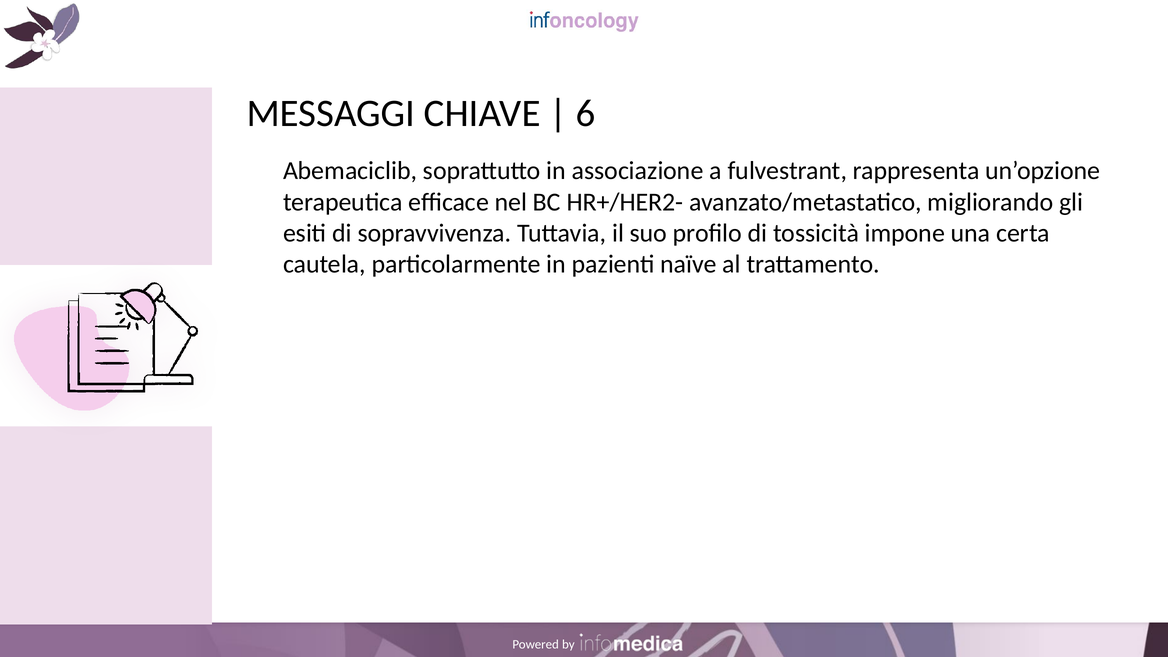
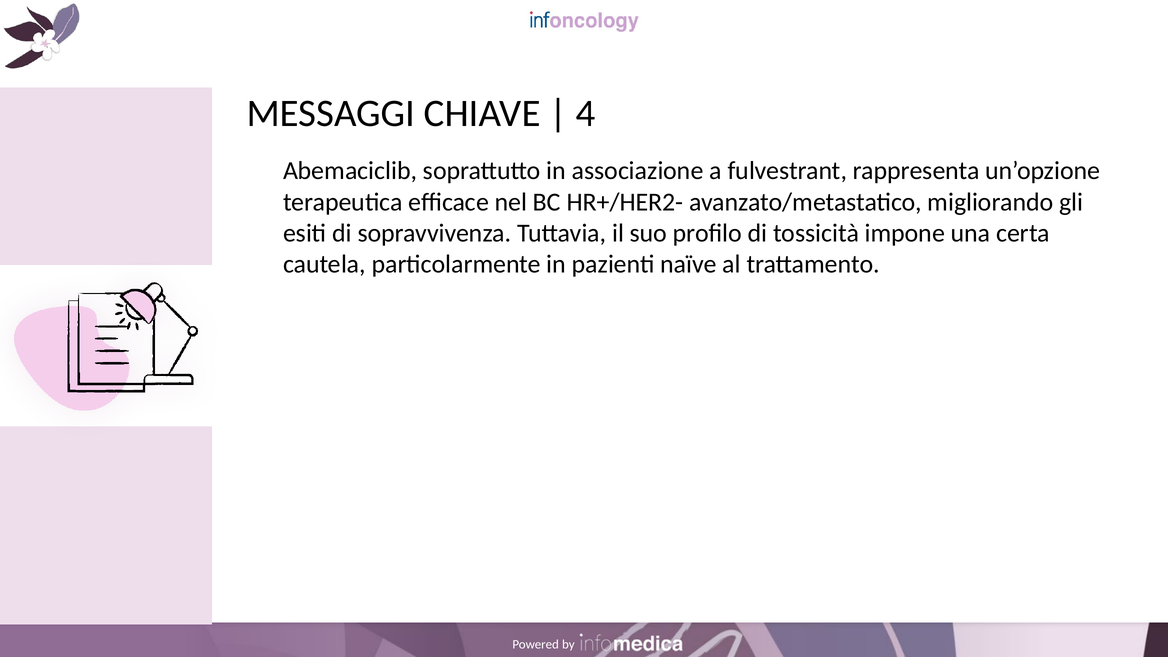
6: 6 -> 4
